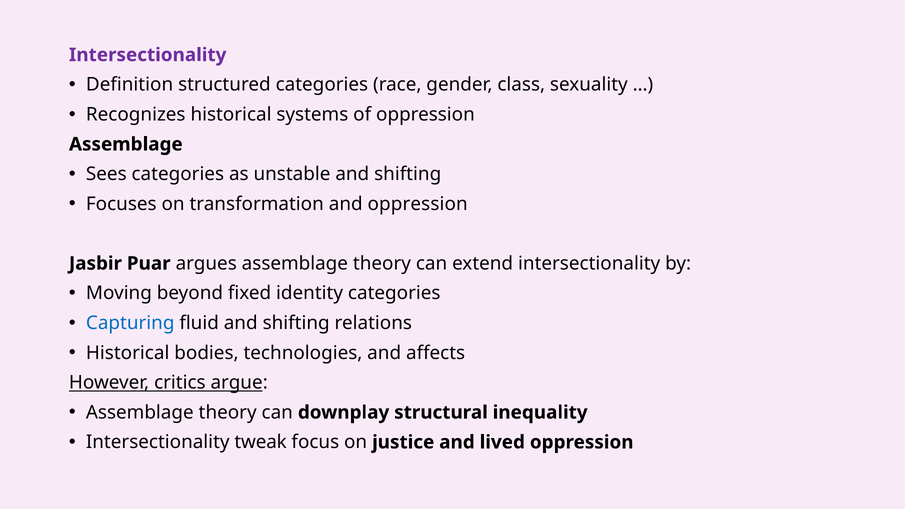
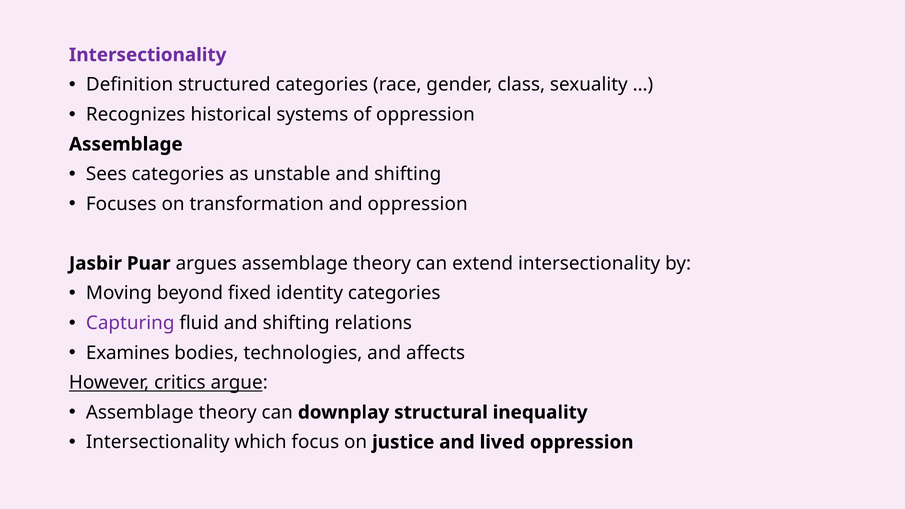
Capturing colour: blue -> purple
Historical at (128, 353): Historical -> Examines
tweak: tweak -> which
